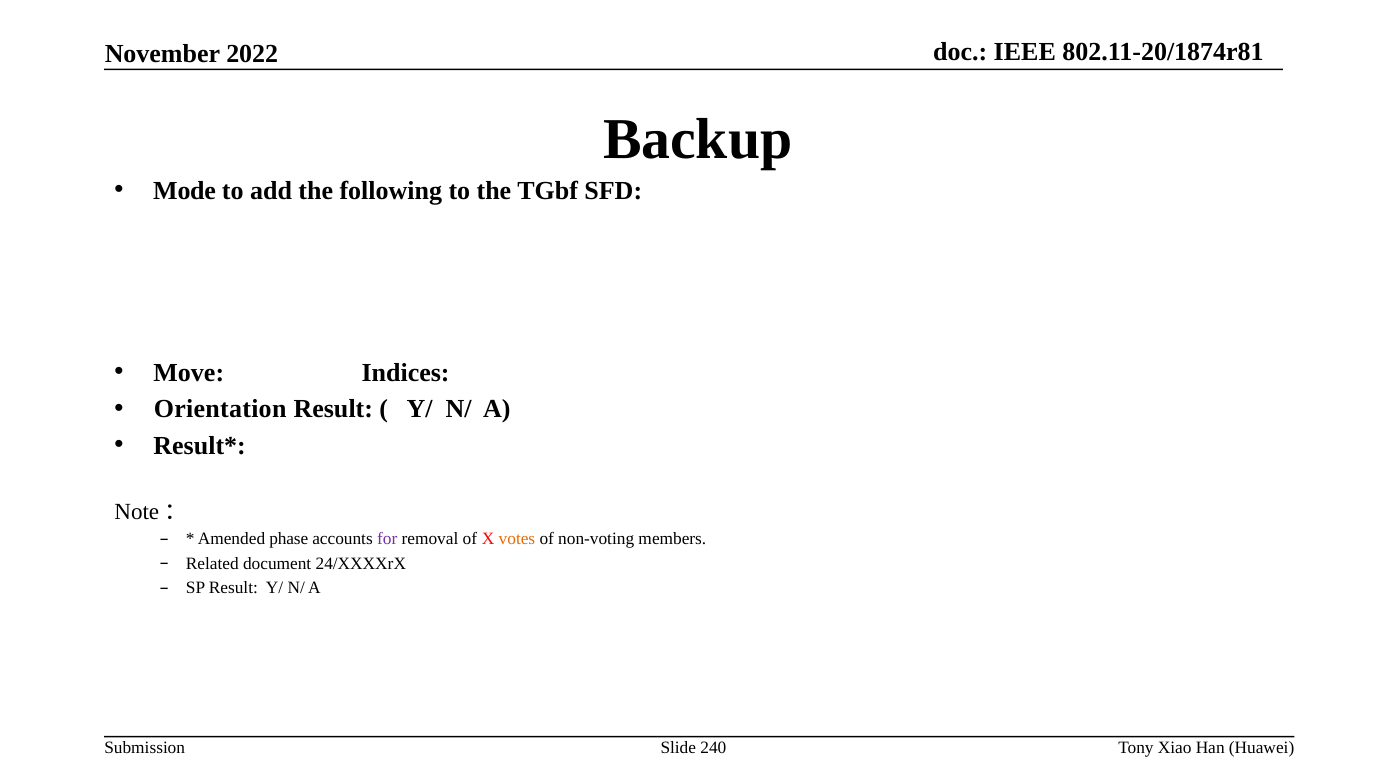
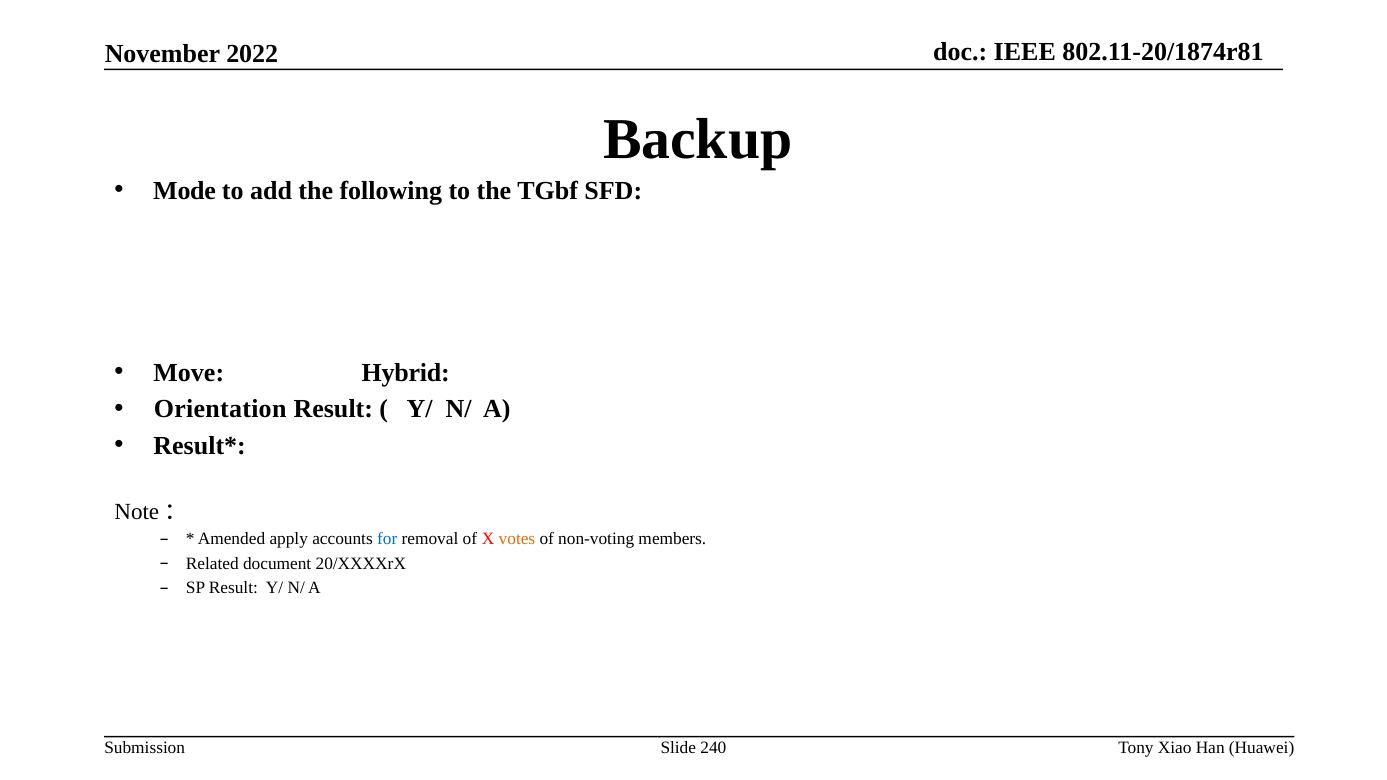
Indices: Indices -> Hybrid
phase: phase -> apply
for colour: purple -> blue
24/XXXXrX: 24/XXXXrX -> 20/XXXXrX
